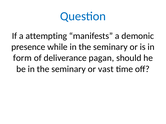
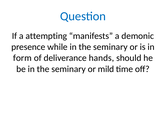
pagan: pagan -> hands
vast: vast -> mild
